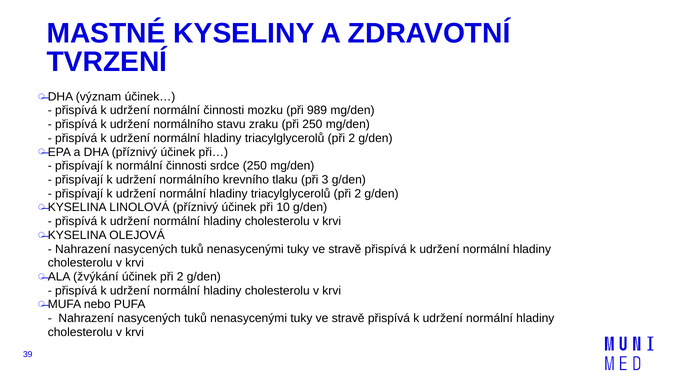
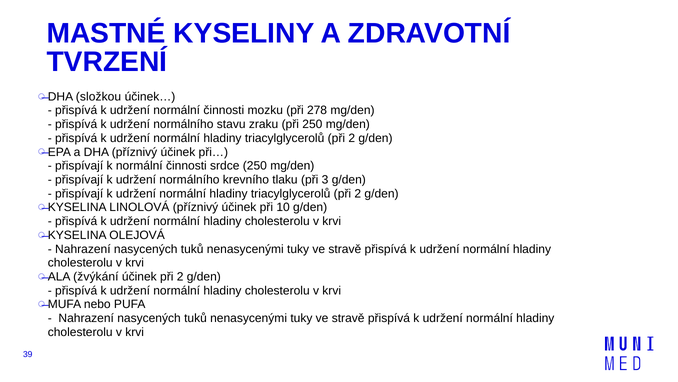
význam: význam -> složkou
989: 989 -> 278
